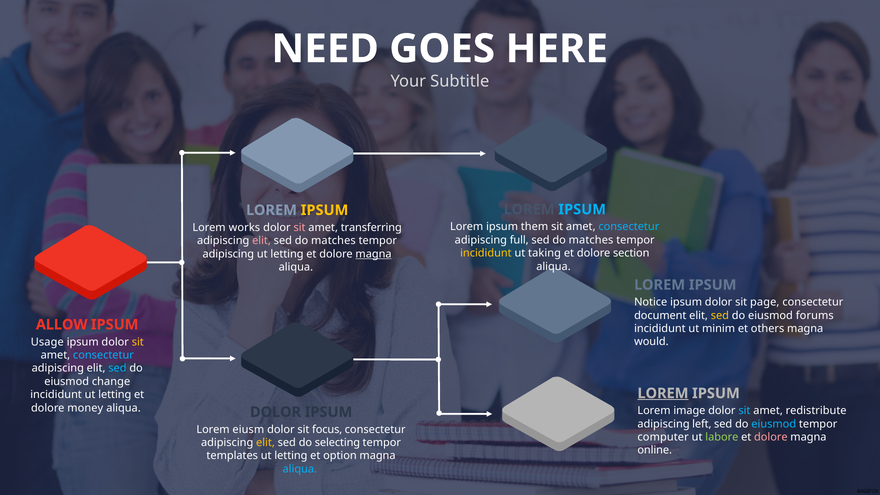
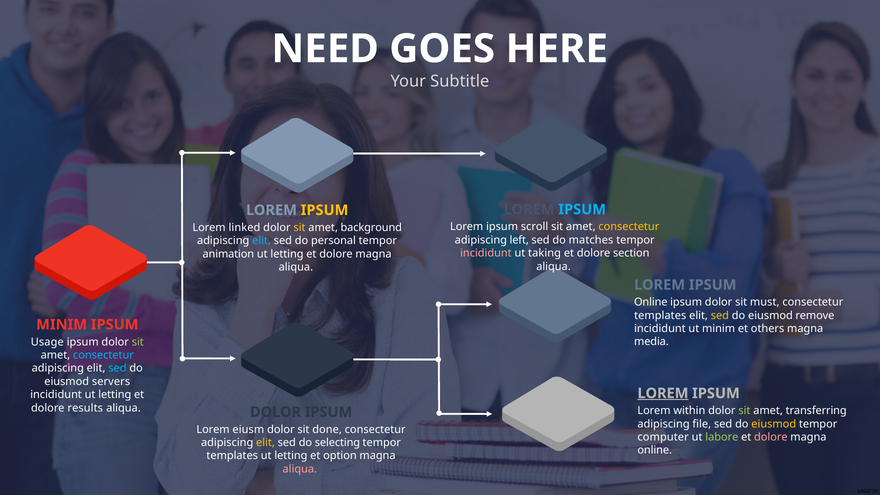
them: them -> scroll
consectetur at (629, 227) colour: light blue -> yellow
works: works -> linked
sit at (300, 228) colour: pink -> yellow
transferring: transferring -> background
full: full -> left
elit at (262, 241) colour: pink -> light blue
matches at (333, 241): matches -> personal
incididunt at (486, 253) colour: yellow -> pink
adipiscing at (228, 254): adipiscing -> animation
magna at (374, 254) underline: present -> none
Notice at (651, 302): Notice -> Online
page: page -> must
document at (660, 315): document -> templates
forums: forums -> remove
ALLOW at (62, 325): ALLOW -> MINIM
would: would -> media
sit at (138, 342) colour: yellow -> light green
change: change -> servers
money: money -> results
image: image -> within
sit at (744, 411) colour: light blue -> light green
redistribute: redistribute -> transferring
left: left -> file
eiusmod at (774, 424) colour: light blue -> yellow
focus: focus -> done
aliqua at (300, 469) colour: light blue -> pink
